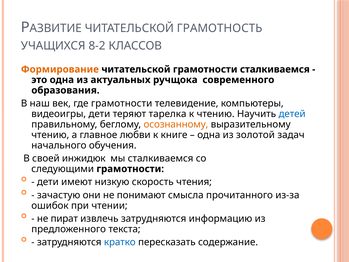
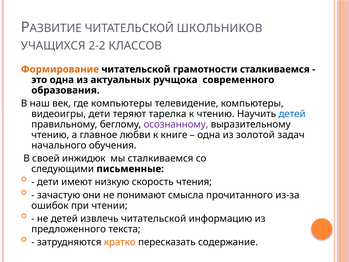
ГРАМОТНОСТЬ: ГРАМОТНОСТЬ -> ШКОЛЬНИКОВ
8-2: 8-2 -> 2-2
где грамотности: грамотности -> компьютеры
осознанному colour: orange -> purple
следующими грамотности: грамотности -> письменные
не пират: пират -> детей
извлечь затрудняются: затрудняются -> читательской
кратко colour: blue -> orange
